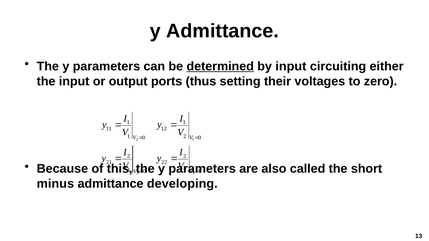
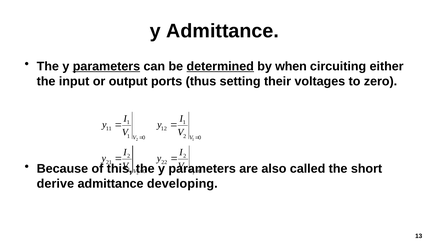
parameters at (106, 66) underline: none -> present
by input: input -> when
minus: minus -> derive
